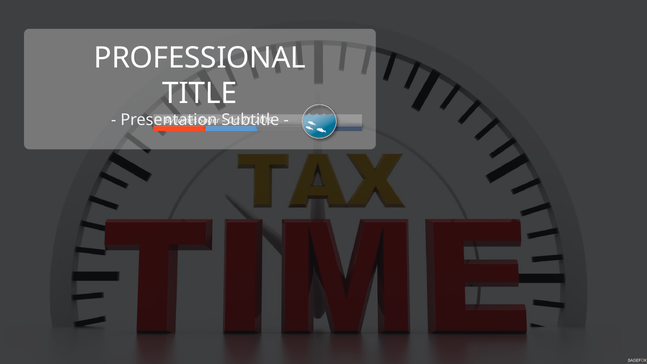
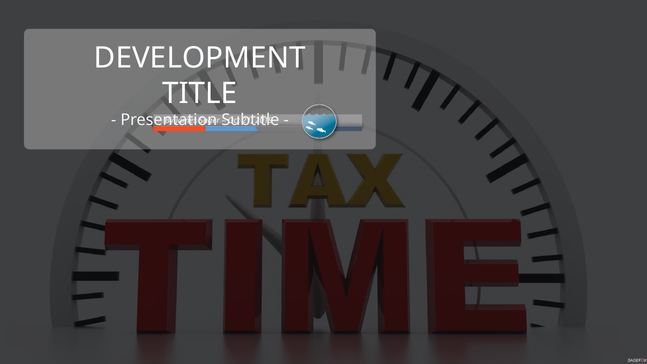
PROFESSIONAL: PROFESSIONAL -> DEVELOPMENT
